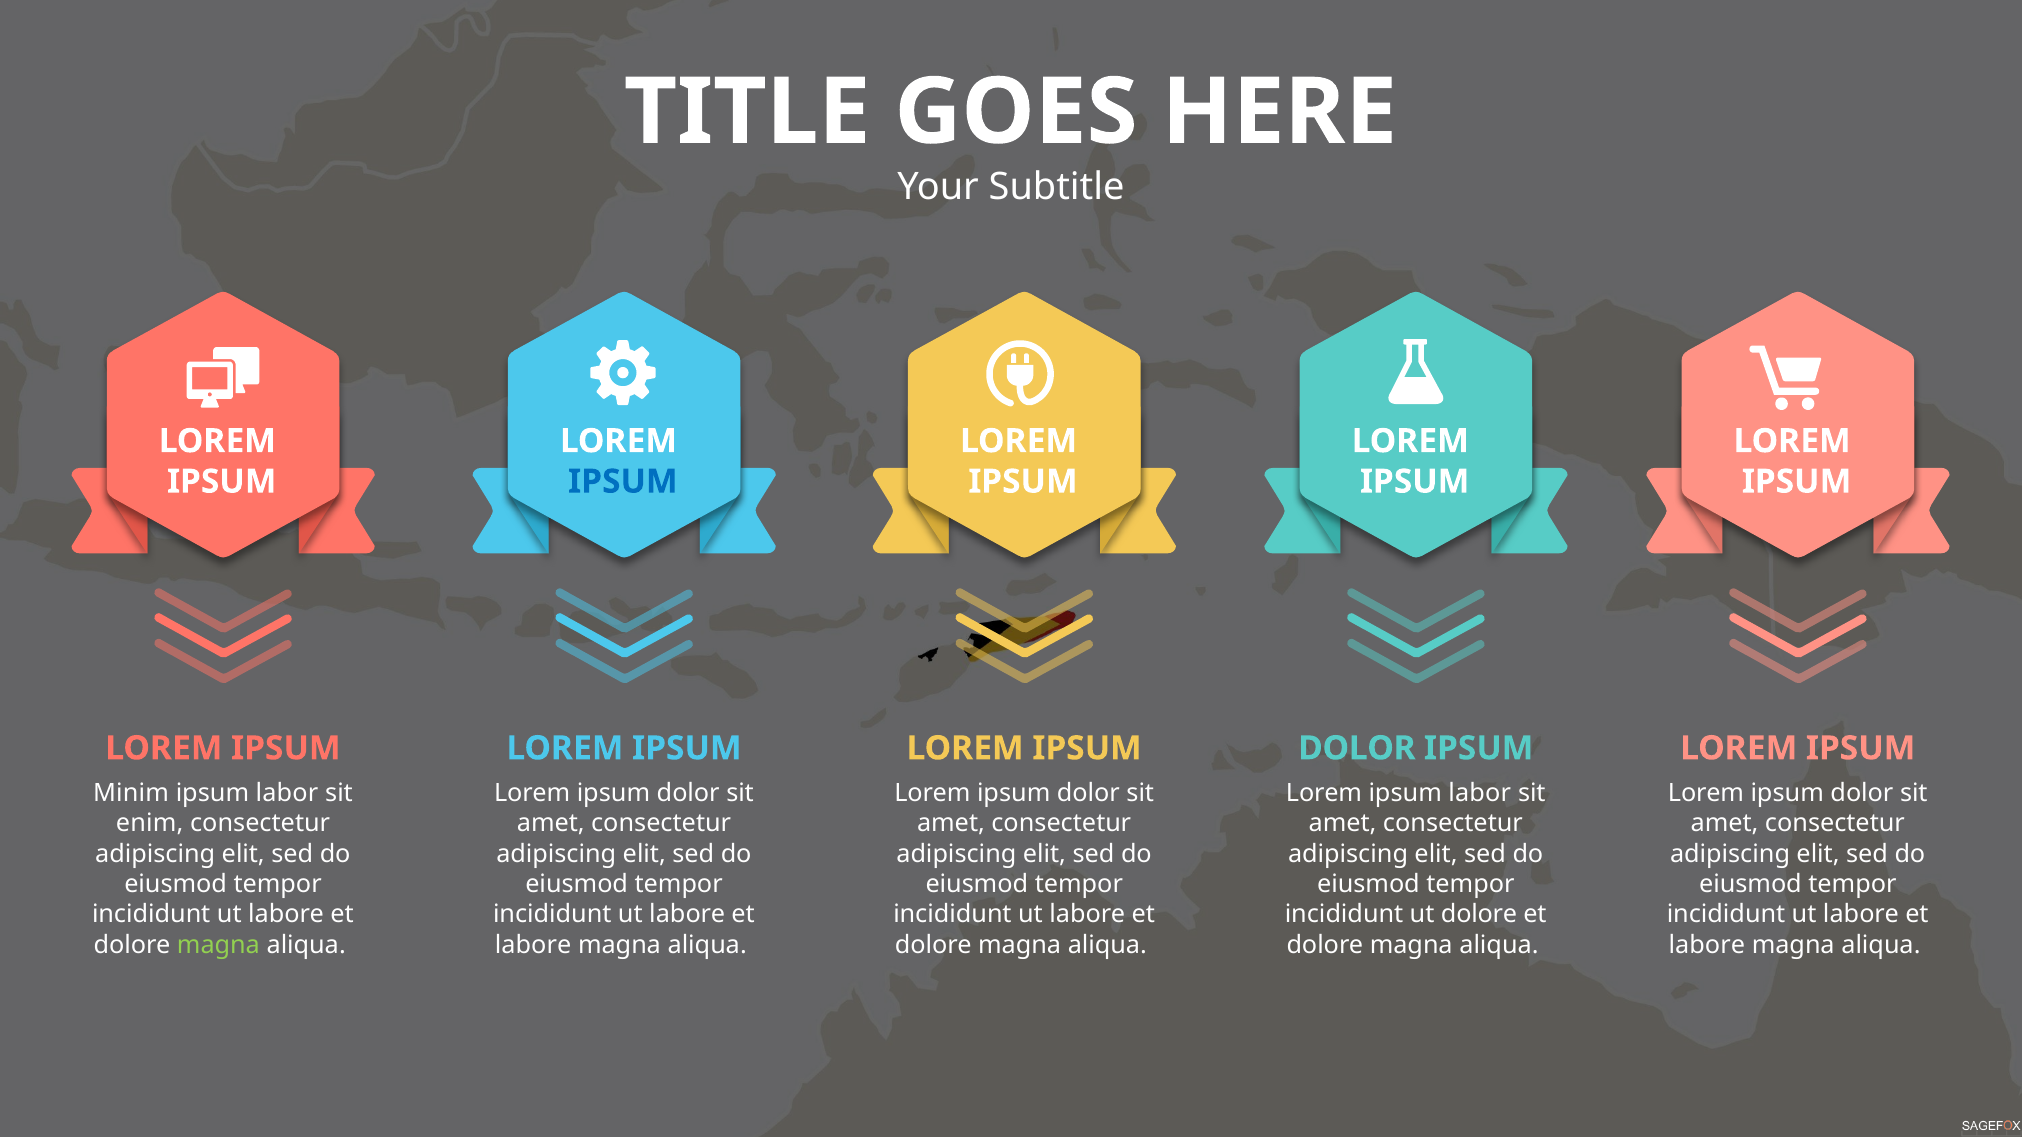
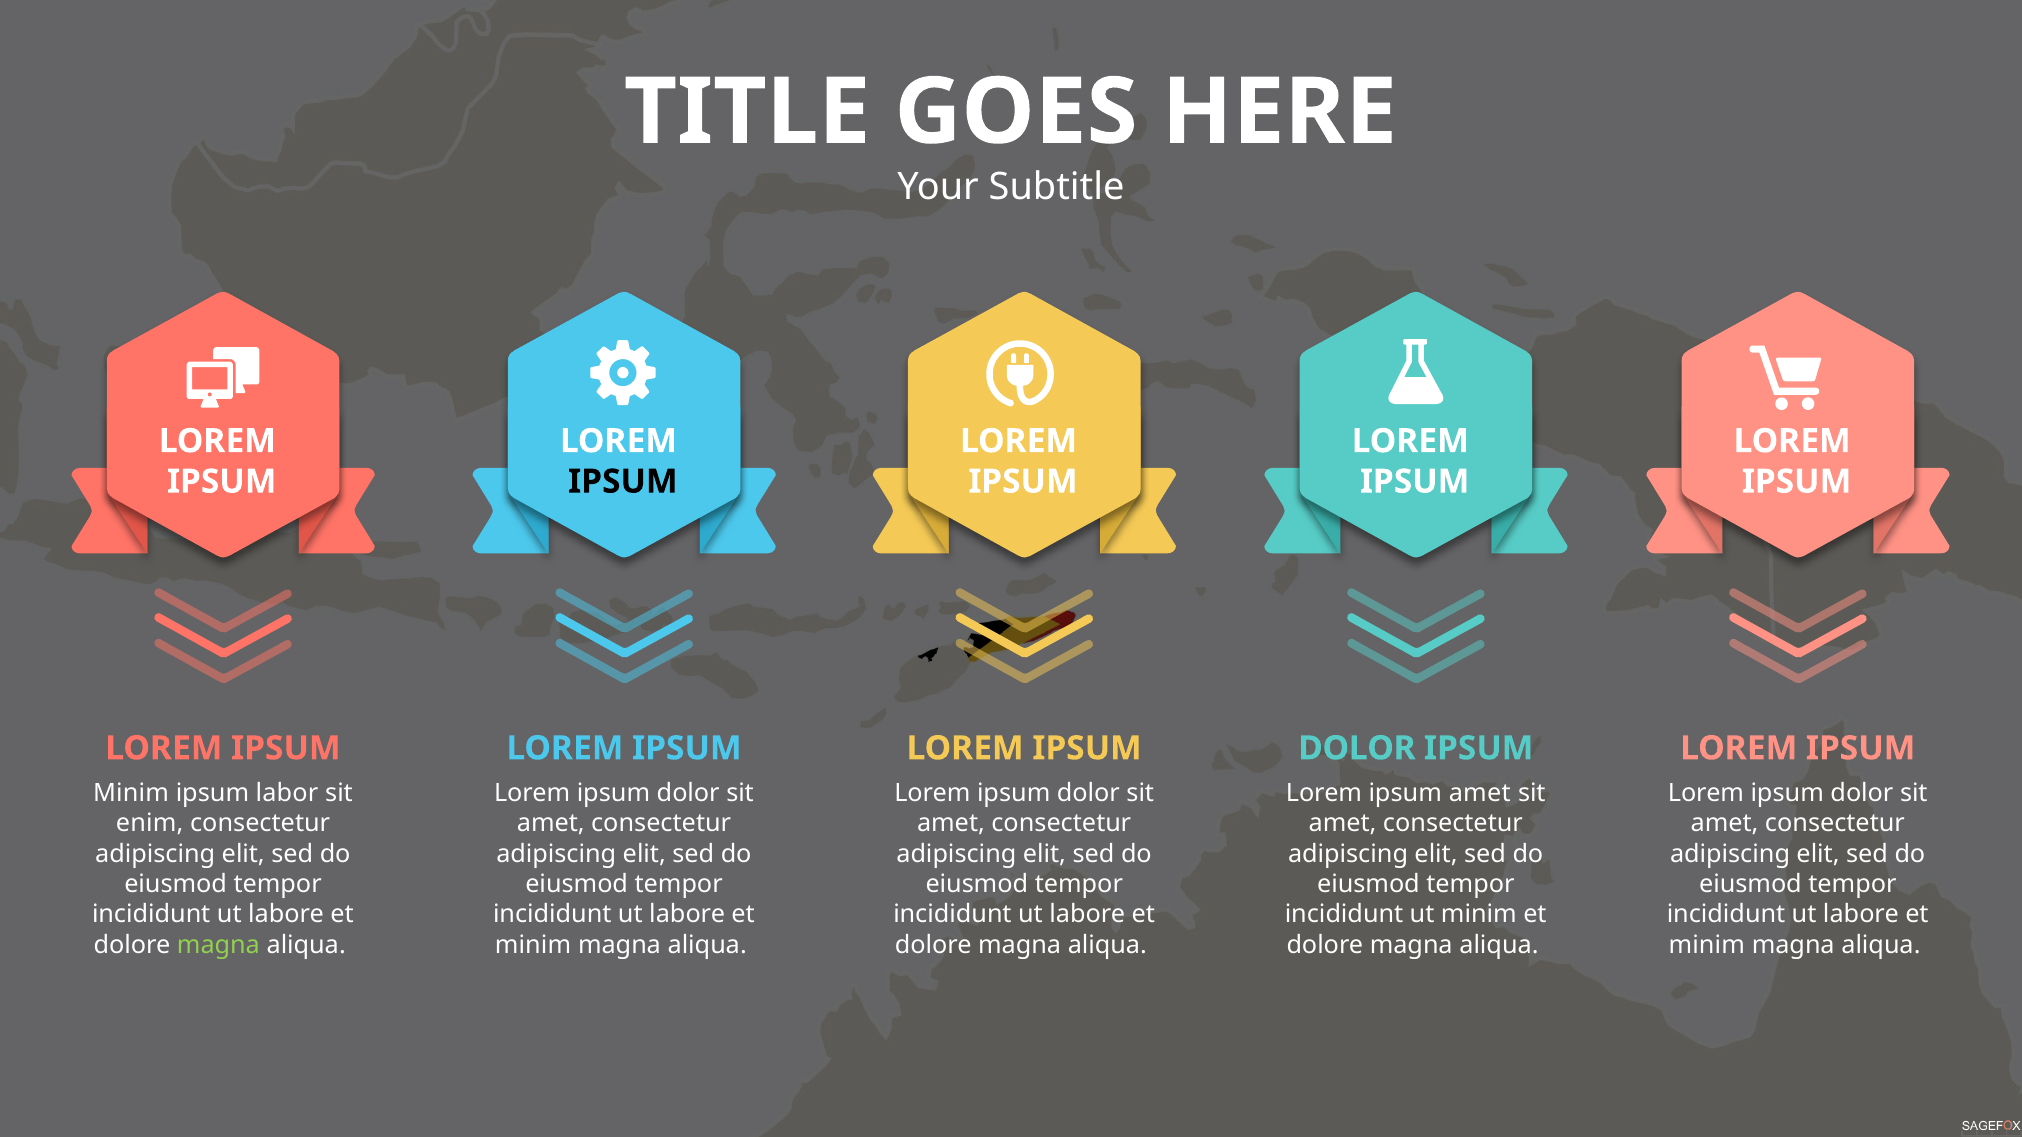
IPSUM at (623, 482) colour: blue -> black
Lorem ipsum labor: labor -> amet
ut dolore: dolore -> minim
labore at (533, 945): labore -> minim
labore at (1707, 945): labore -> minim
